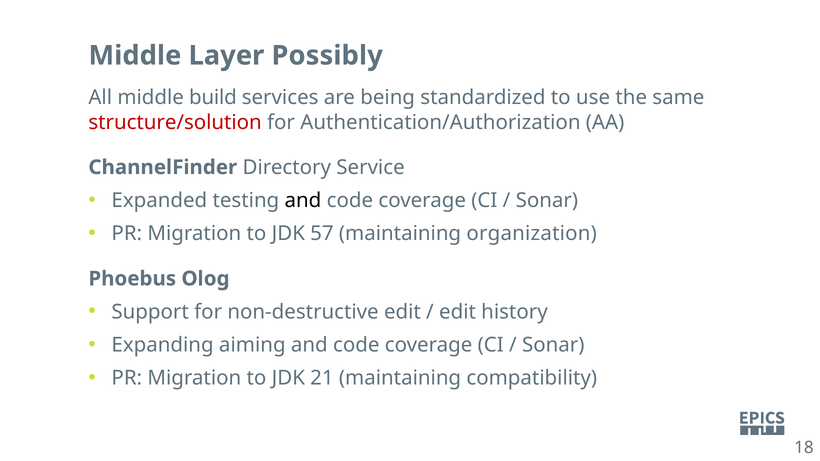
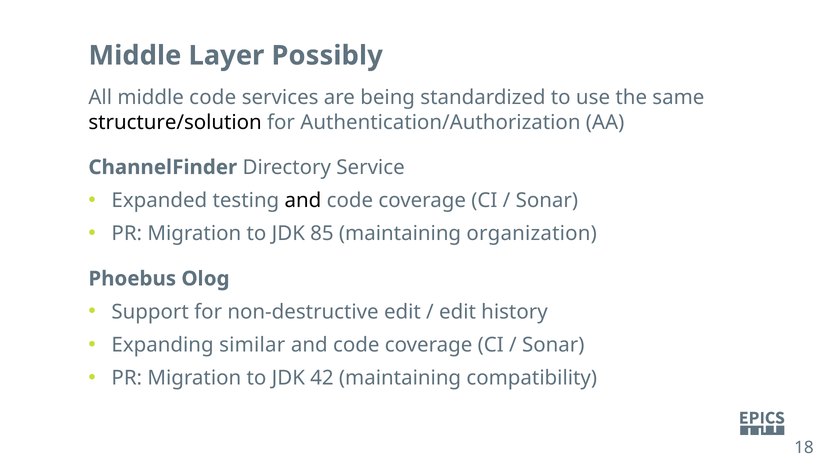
middle build: build -> code
structure/solution colour: red -> black
57: 57 -> 85
aiming: aiming -> similar
21: 21 -> 42
